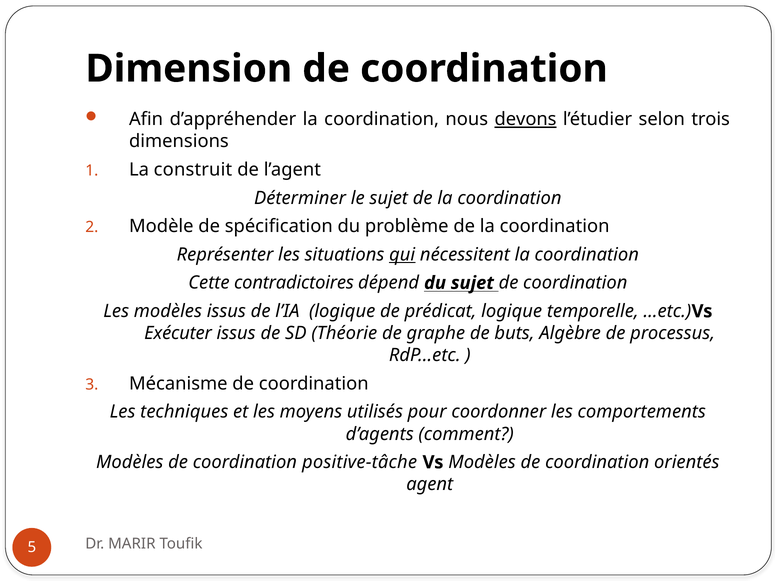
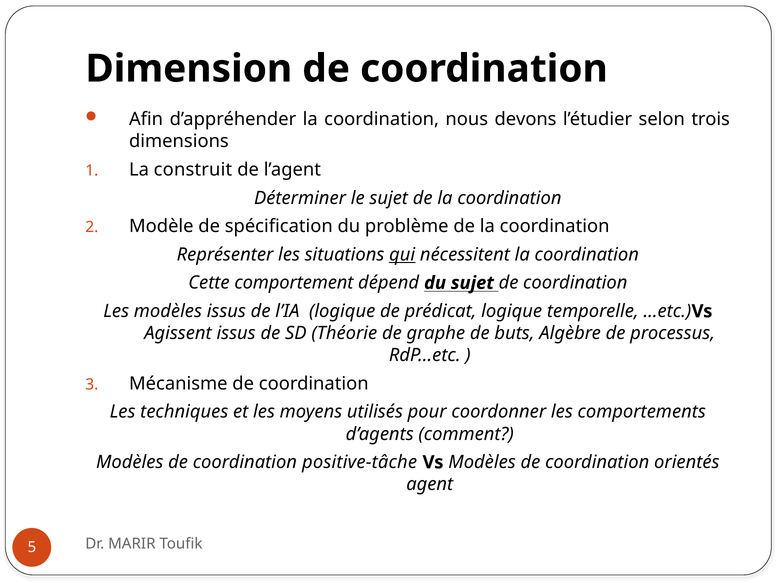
devons underline: present -> none
contradictoires: contradictoires -> comportement
Exécuter: Exécuter -> Agissent
